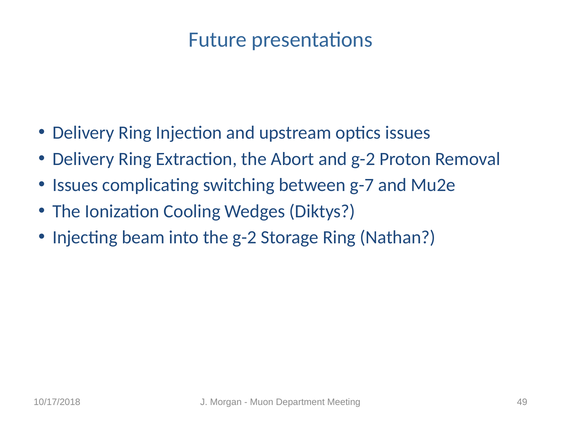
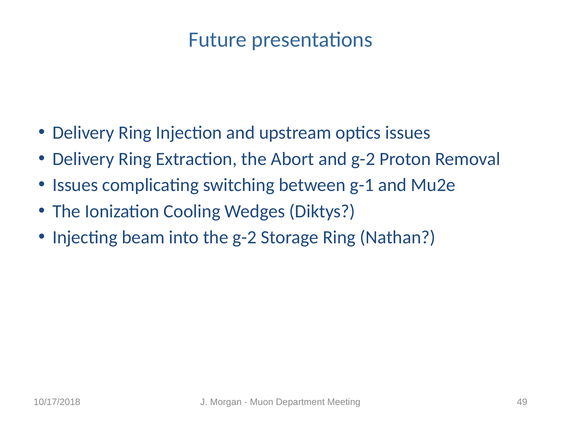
g-7: g-7 -> g-1
